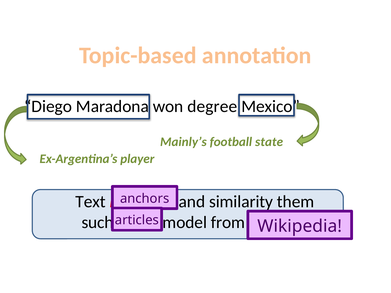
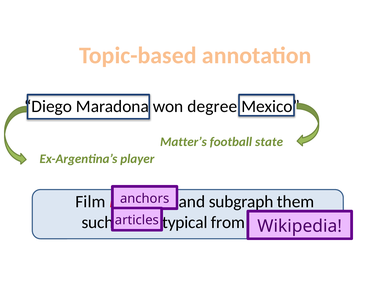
Mainly’s: Mainly’s -> Matter’s
Text: Text -> Film
similarity: similarity -> subgraph
model: model -> typical
